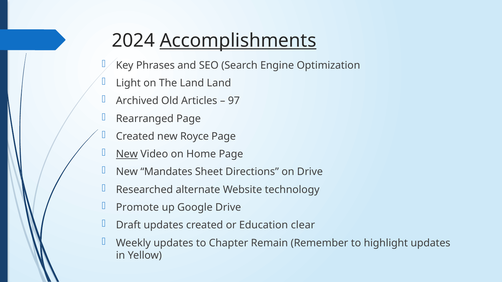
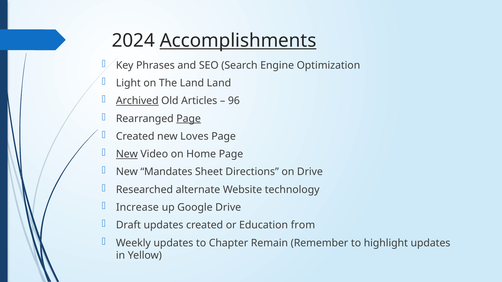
Archived underline: none -> present
97: 97 -> 96
Page at (189, 119) underline: none -> present
Royce: Royce -> Loves
Promote: Promote -> Increase
clear: clear -> from
